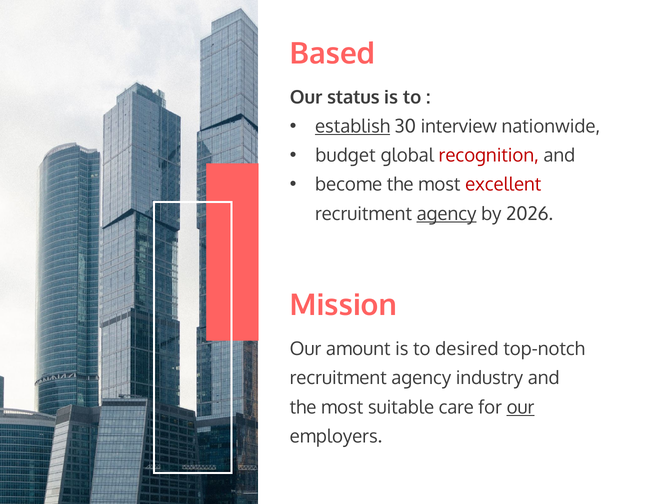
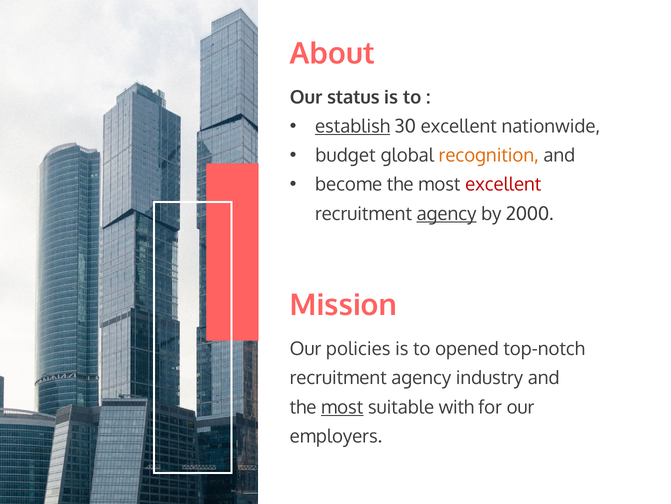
Based: Based -> About
30 interview: interview -> excellent
recognition colour: red -> orange
2026: 2026 -> 2000
amount: amount -> policies
desired: desired -> opened
most at (342, 407) underline: none -> present
care: care -> with
our at (520, 407) underline: present -> none
